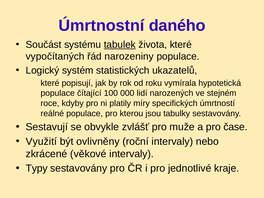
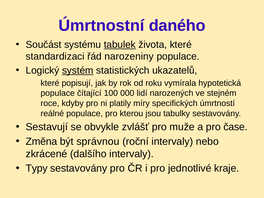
vypočítaných: vypočítaných -> standardizaci
systém underline: none -> present
Využití: Využití -> Změna
ovlivněny: ovlivněny -> správnou
věkové: věkové -> dalšího
